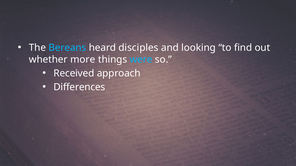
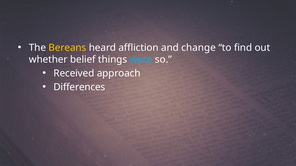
Bereans colour: light blue -> yellow
disciples: disciples -> affliction
looking: looking -> change
more: more -> belief
